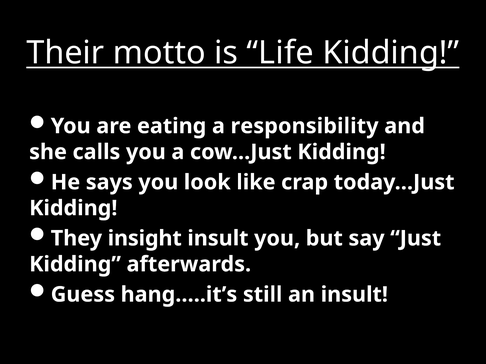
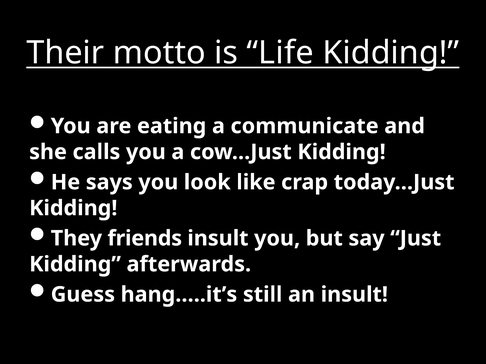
responsibility: responsibility -> communicate
insight: insight -> friends
